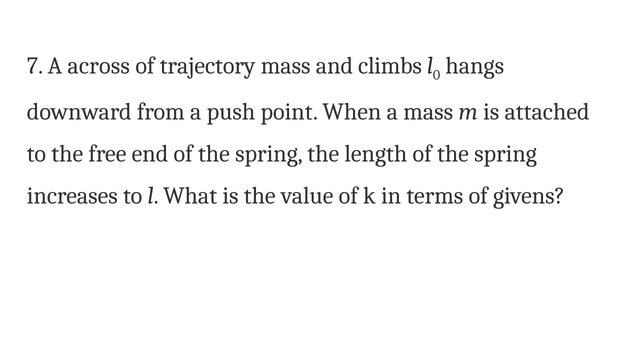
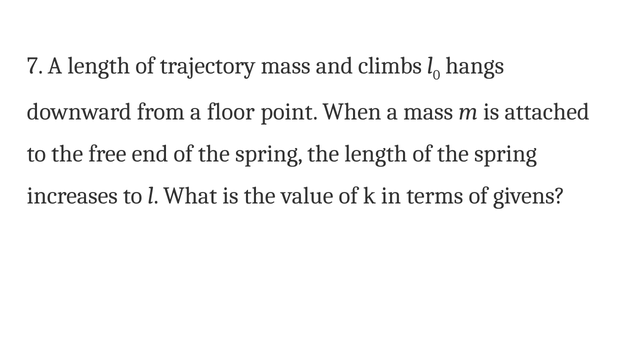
A across: across -> length
push: push -> floor
